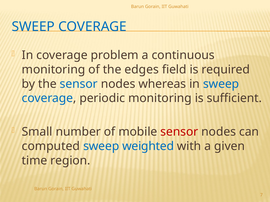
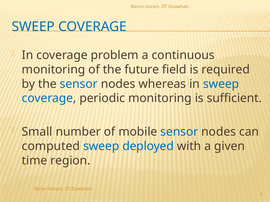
edges: edges -> future
sensor at (179, 132) colour: red -> blue
weighted: weighted -> deployed
